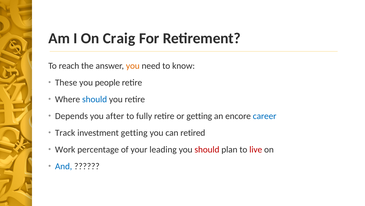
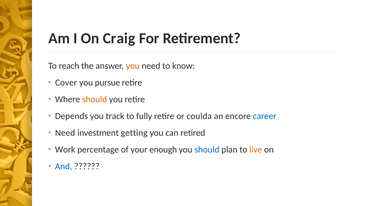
These: These -> Cover
people: people -> pursue
should at (95, 99) colour: blue -> orange
after: after -> track
or getting: getting -> coulda
Track at (65, 132): Track -> Need
leading: leading -> enough
should at (207, 149) colour: red -> blue
live colour: red -> orange
